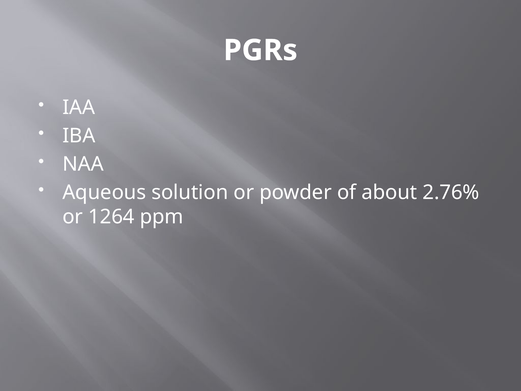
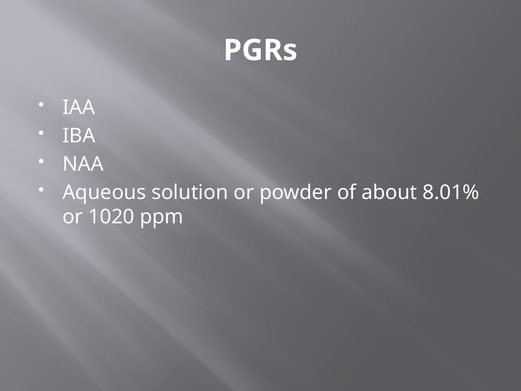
2.76%: 2.76% -> 8.01%
1264: 1264 -> 1020
